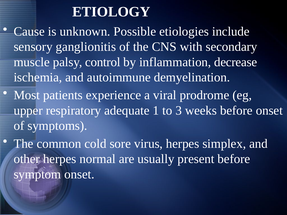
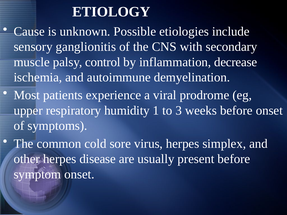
adequate: adequate -> humidity
normal: normal -> disease
